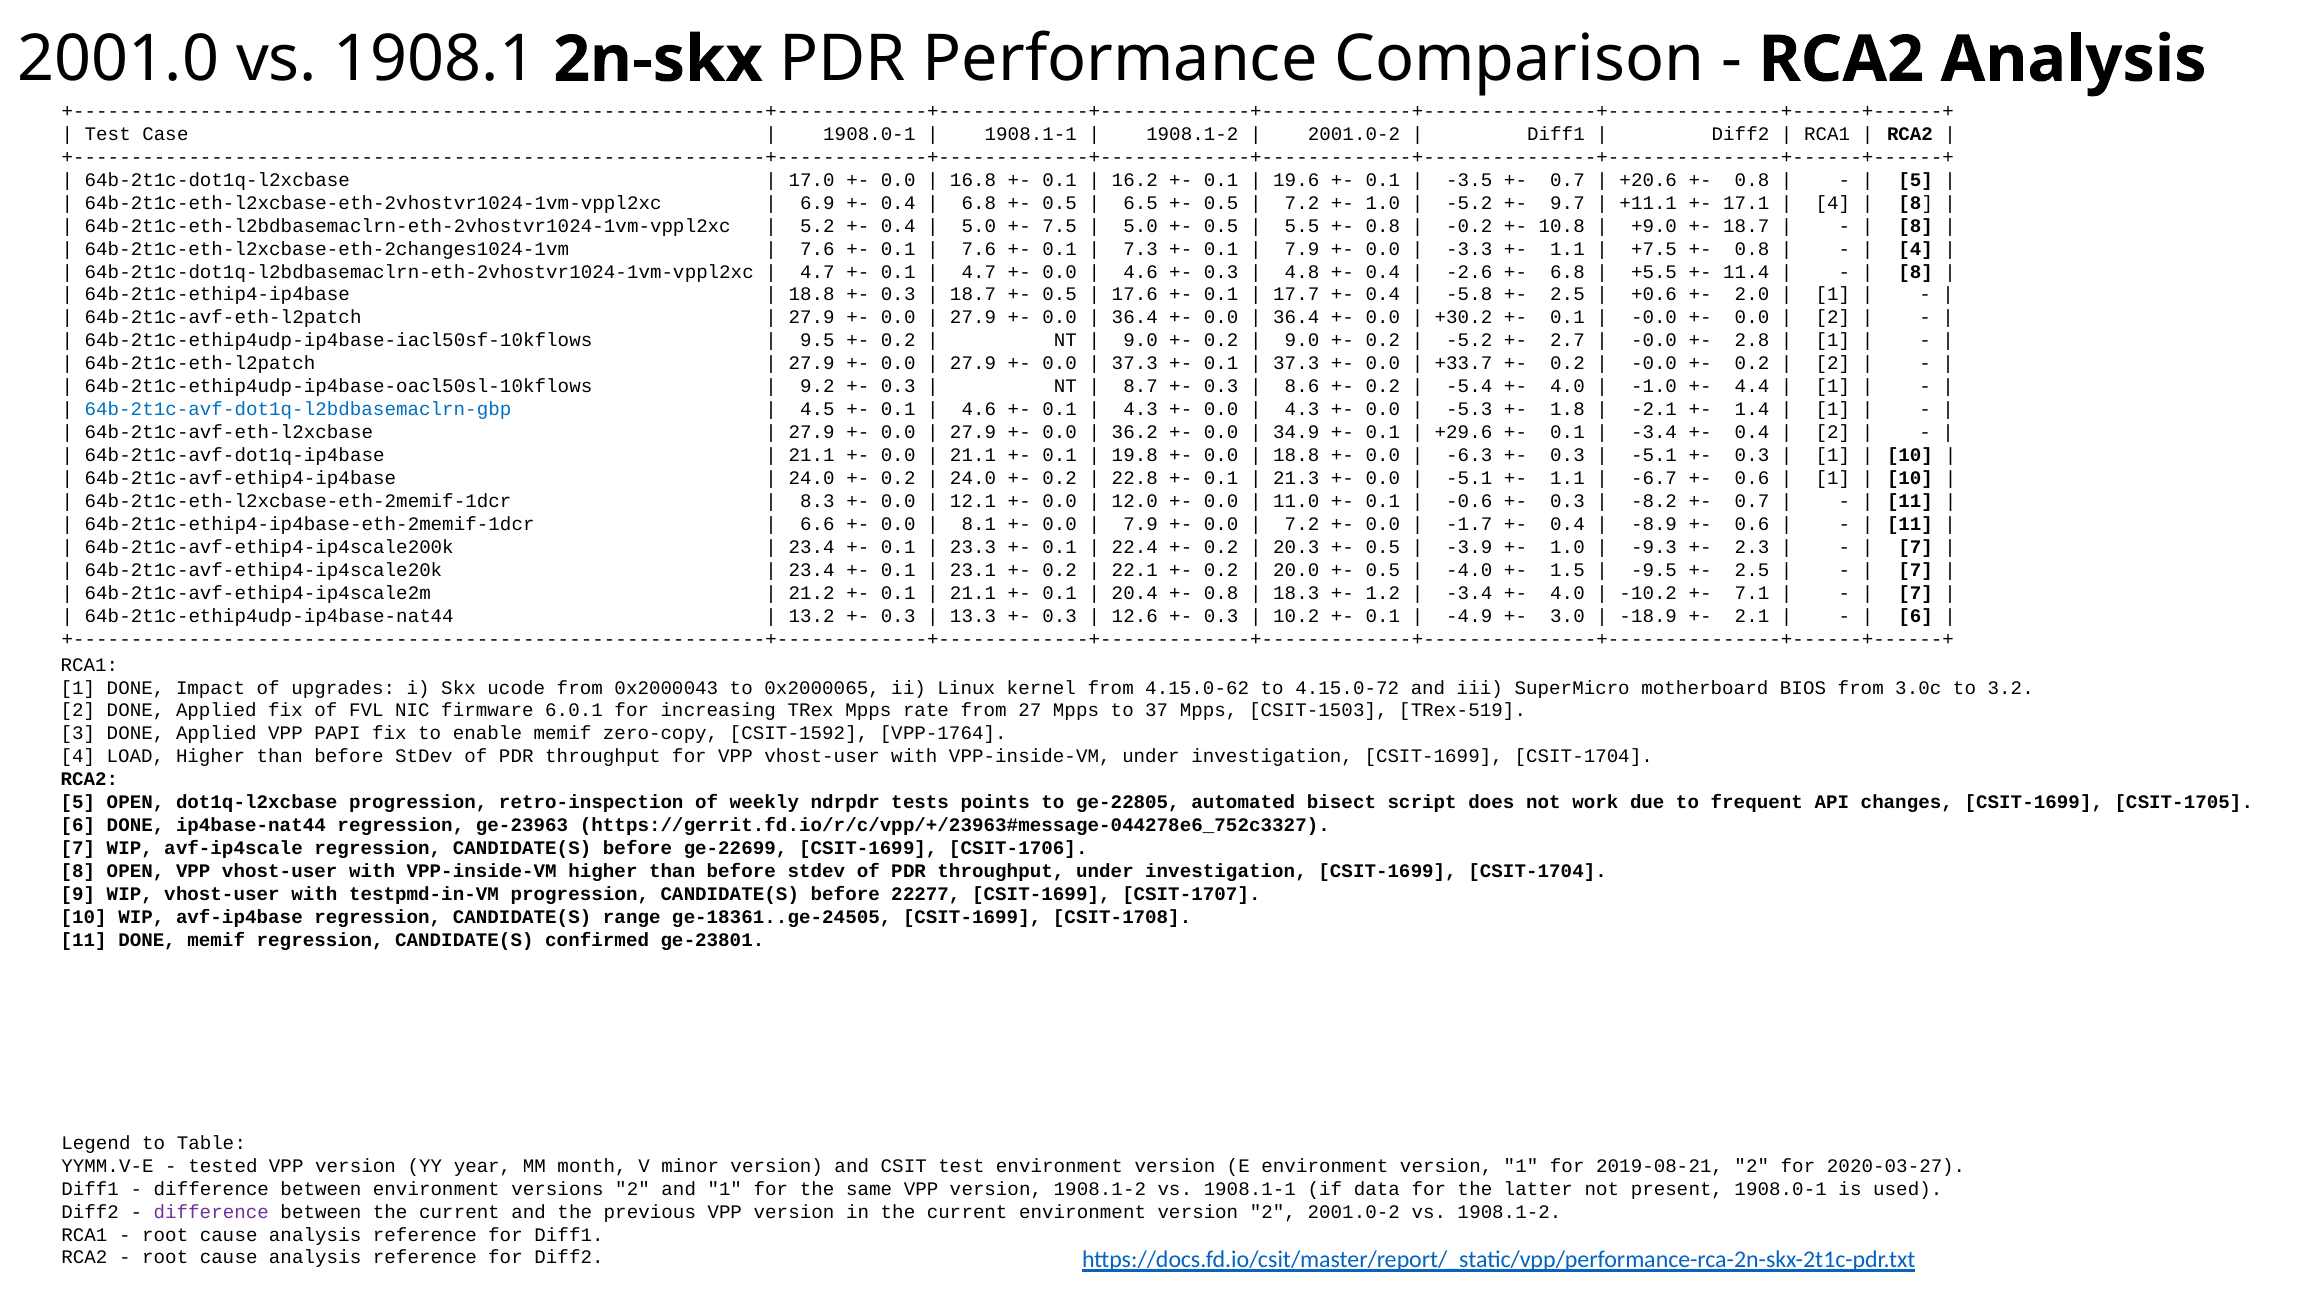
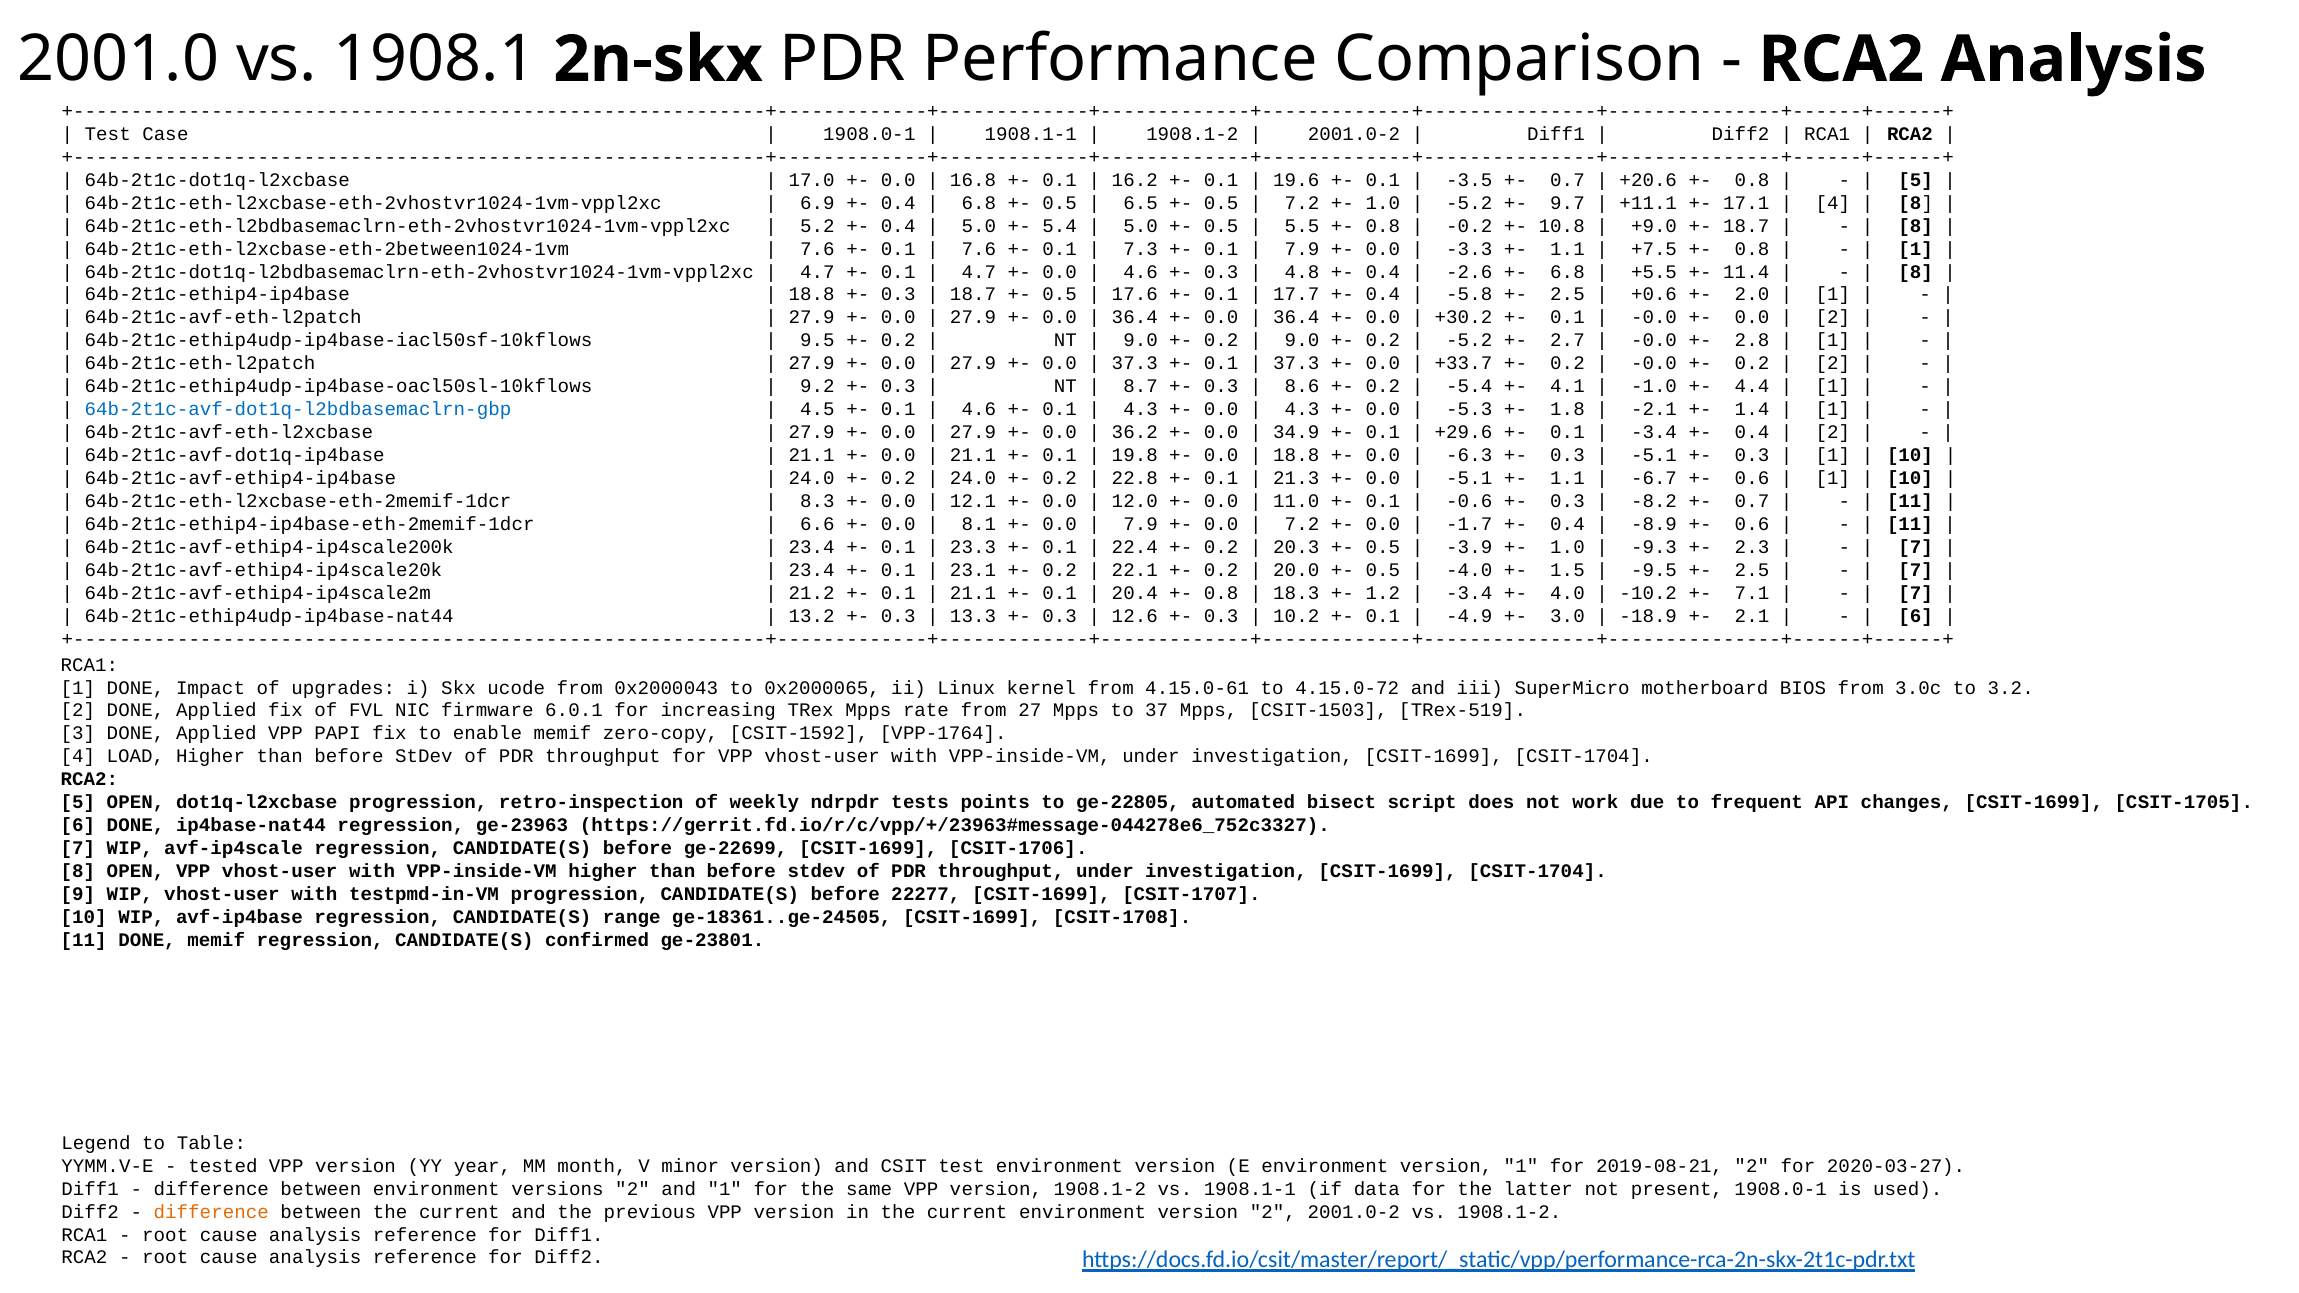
7.5: 7.5 -> 5.4
64b-2t1c-eth-l2xcbase-eth-2changes1024-1vm: 64b-2t1c-eth-l2xcbase-eth-2changes1024-1vm -> 64b-2t1c-eth-l2xcbase-eth-2between1024-1vm
4 at (1916, 249): 4 -> 1
4.0 at (1567, 386): 4.0 -> 4.1
4.15.0-62: 4.15.0-62 -> 4.15.0-61
difference at (211, 1212) colour: purple -> orange
